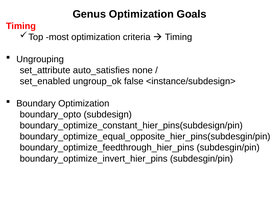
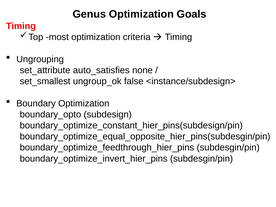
set_enabled: set_enabled -> set_smallest
